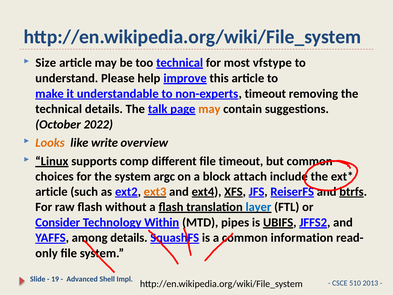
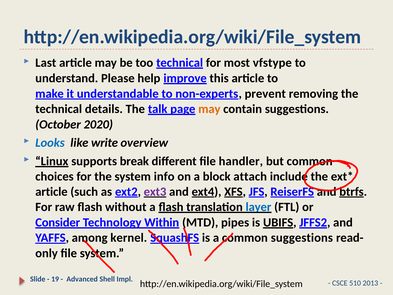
Size: Size -> Last
non-experts timeout: timeout -> prevent
2022: 2022 -> 2020
Looks colour: orange -> blue
comp: comp -> break
file timeout: timeout -> handler
argc: argc -> info
ext3 colour: orange -> purple
details at (129, 238): details -> kernel
information at (302, 238): information -> suggestions
